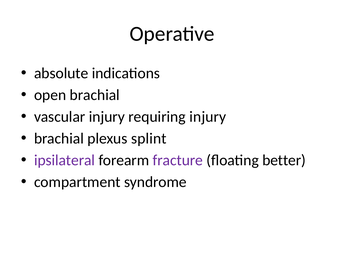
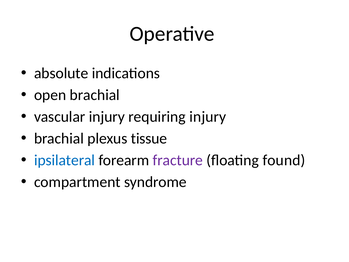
splint: splint -> tissue
ipsilateral colour: purple -> blue
better: better -> found
